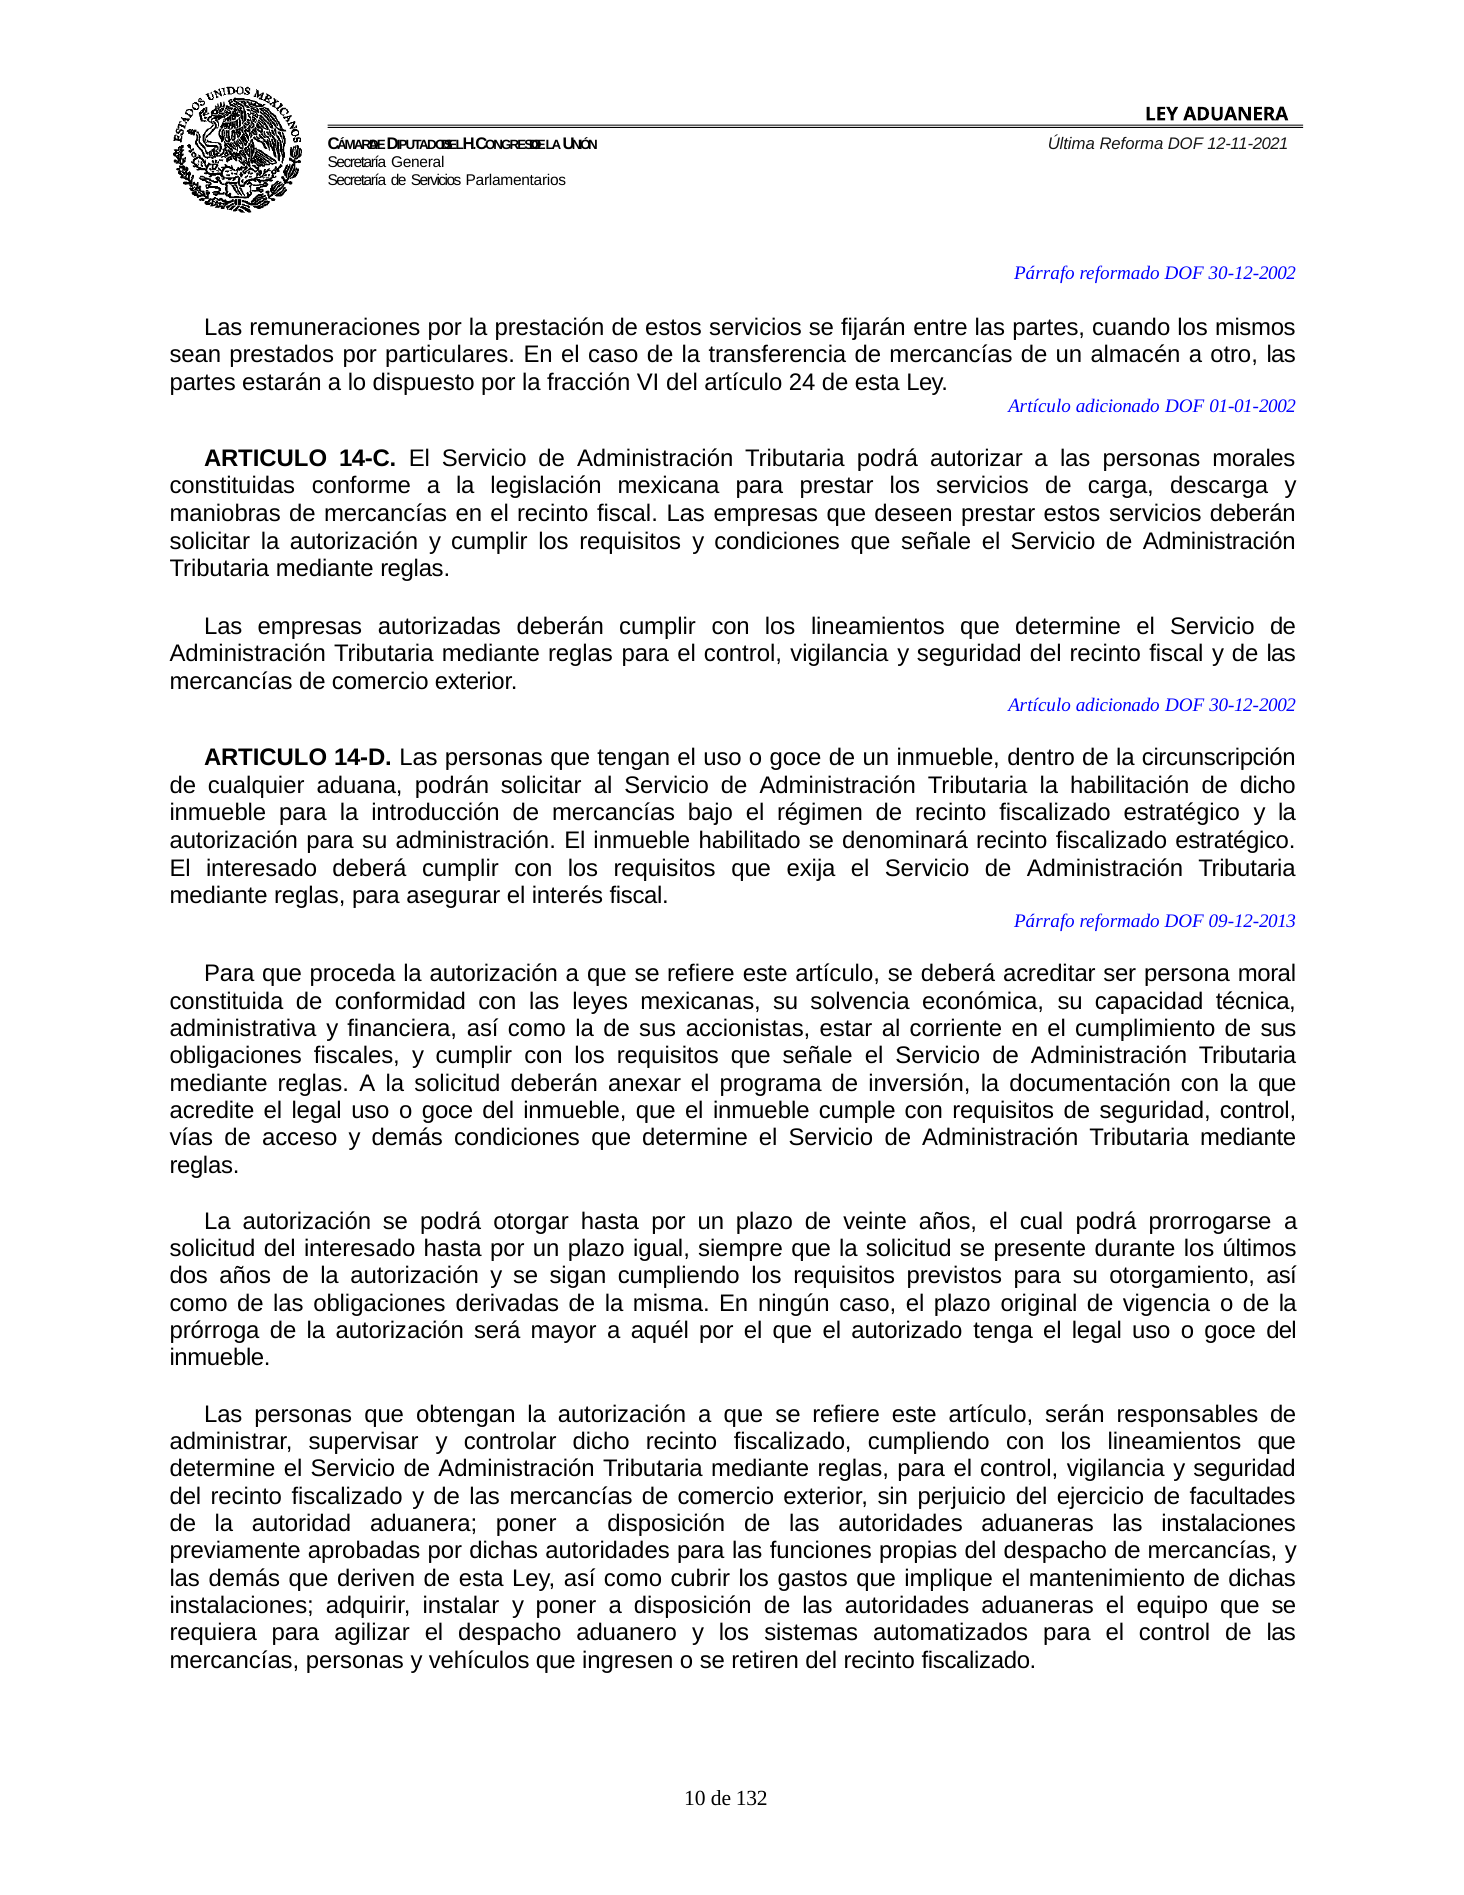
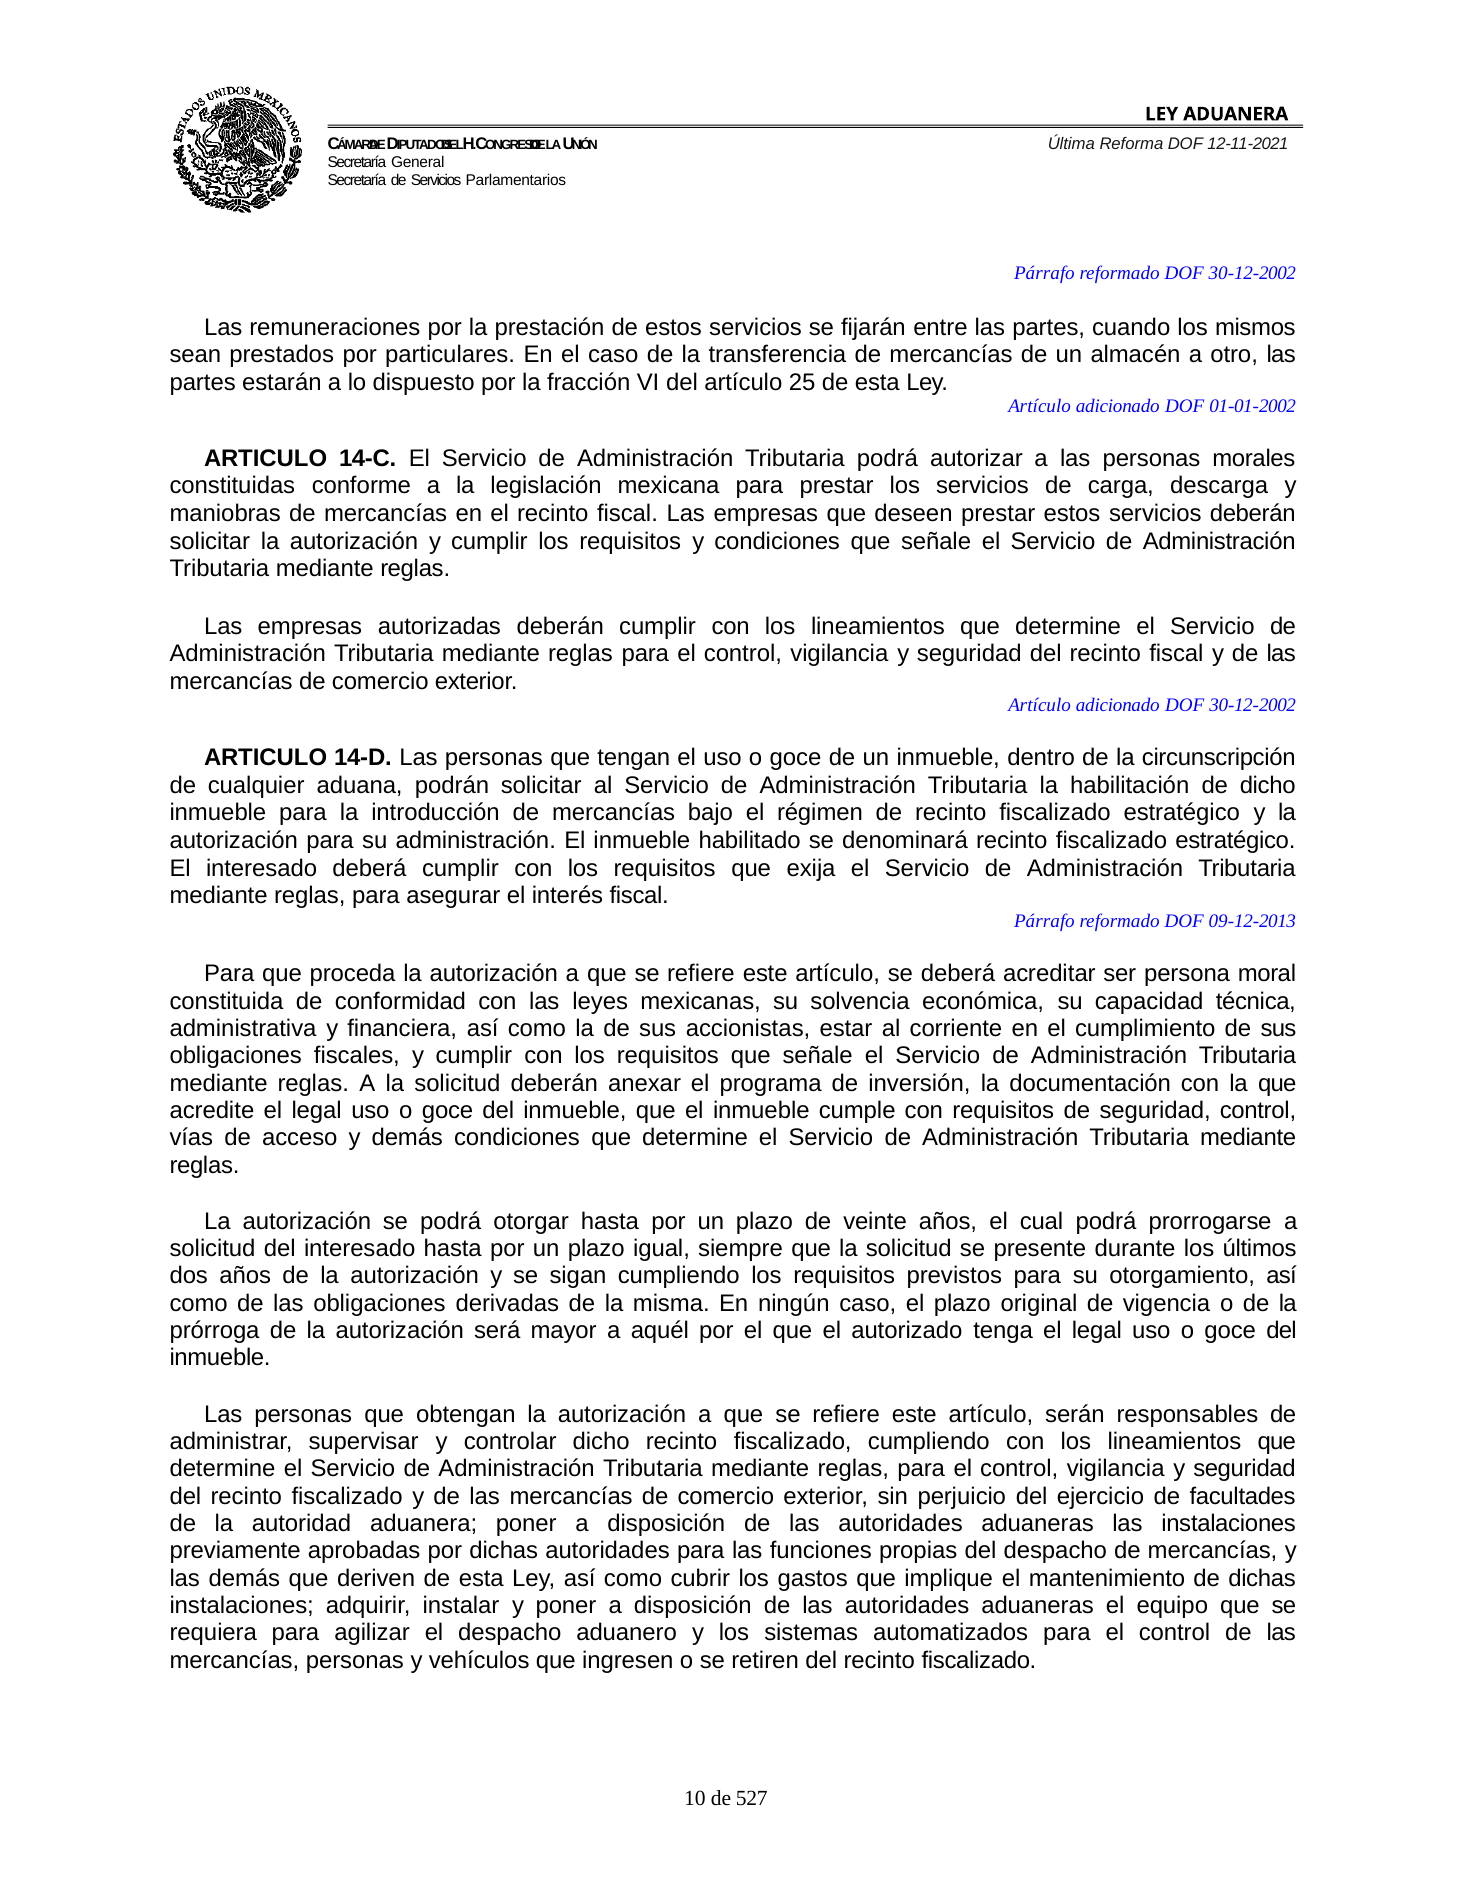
24: 24 -> 25
132: 132 -> 527
